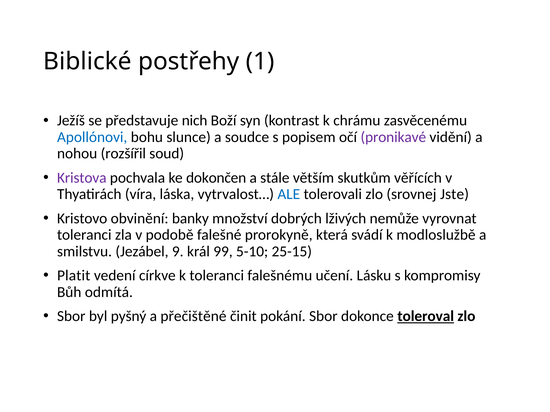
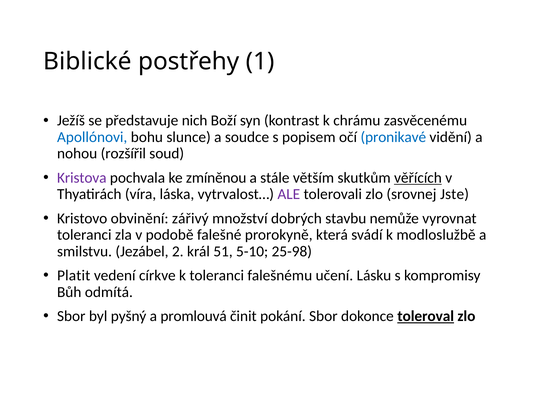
pronikavé colour: purple -> blue
dokončen: dokončen -> zmíněnou
věřících underline: none -> present
ALE colour: blue -> purple
banky: banky -> zářivý
lživých: lživých -> stavbu
9: 9 -> 2
99: 99 -> 51
25-15: 25-15 -> 25-98
přečištěné: přečištěné -> promlouvá
